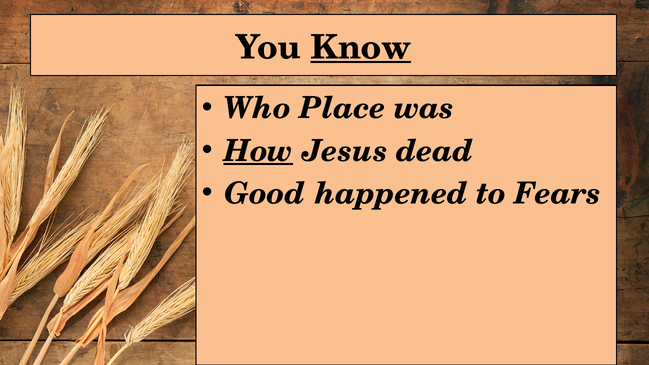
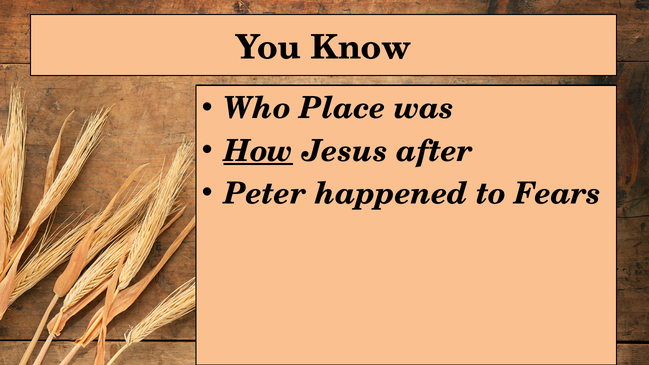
Know underline: present -> none
dead: dead -> after
Good: Good -> Peter
